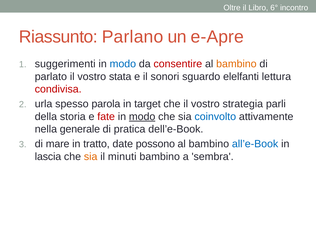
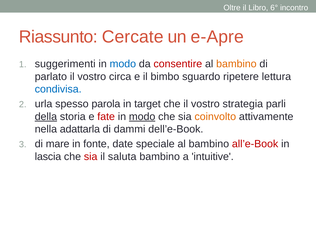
Parlano: Parlano -> Cercate
stata: stata -> circa
sonori: sonori -> bimbo
elelfanti: elelfanti -> ripetere
condivisa colour: red -> blue
della underline: none -> present
coinvolto colour: blue -> orange
generale: generale -> adattarla
pratica: pratica -> dammi
tratto: tratto -> fonte
possono: possono -> speciale
all’e-Book colour: blue -> red
sia at (91, 157) colour: orange -> red
minuti: minuti -> saluta
sembra: sembra -> intuitive
